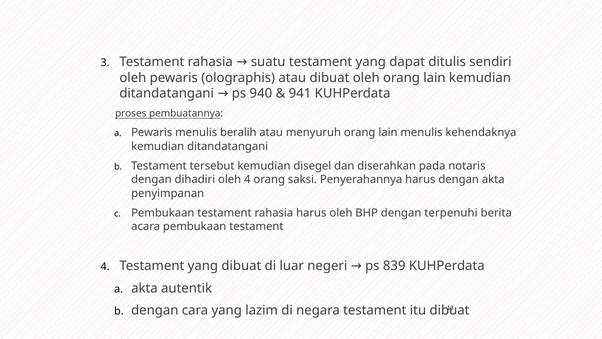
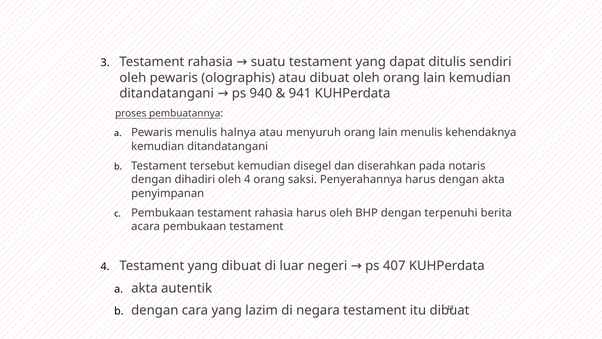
beralih: beralih -> halnya
839: 839 -> 407
